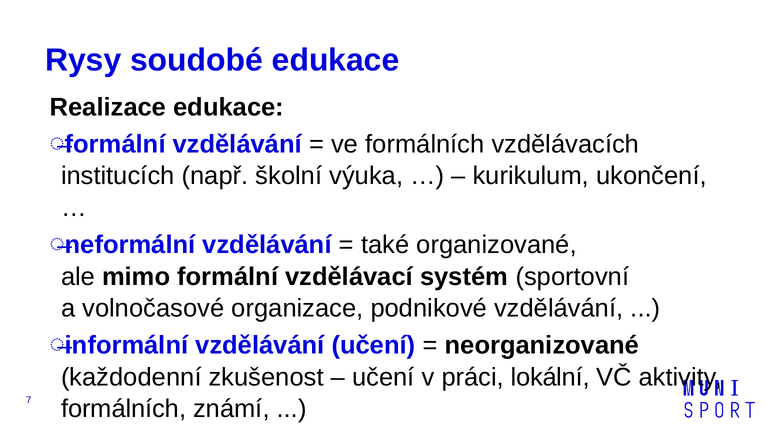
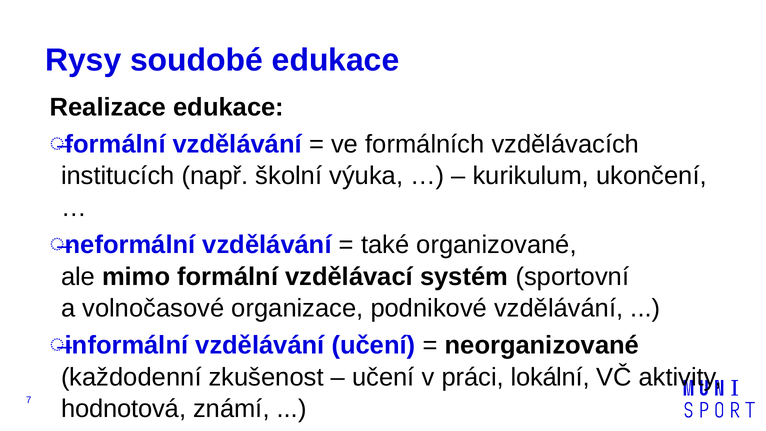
formálních at (124, 409): formálních -> hodnotová
